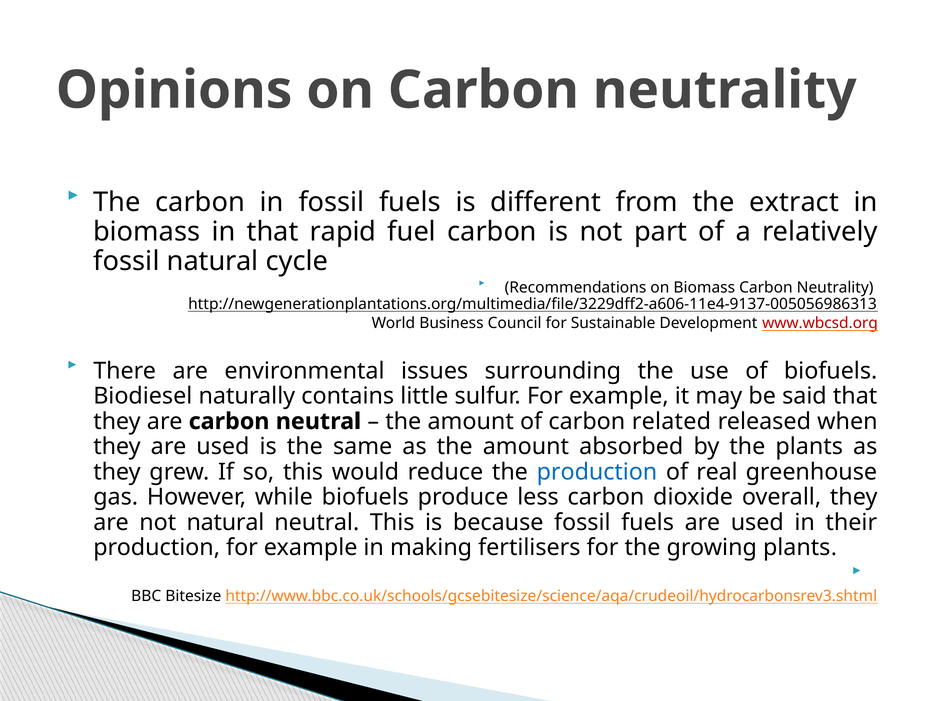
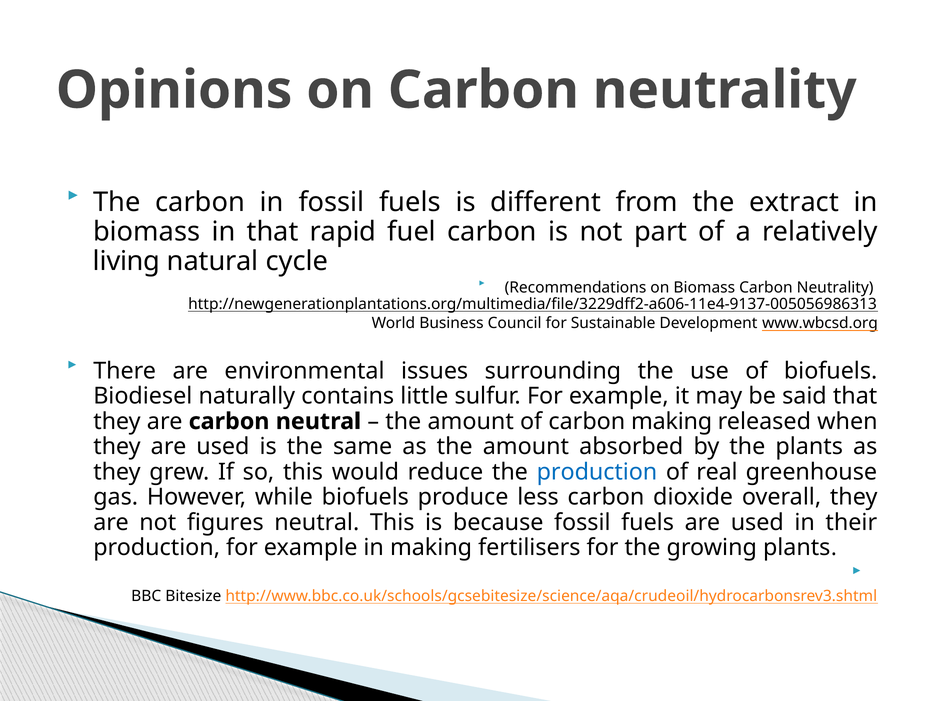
fossil at (126, 261): fossil -> living
www.wbcsd.org colour: red -> black
carbon related: related -> making
not natural: natural -> figures
